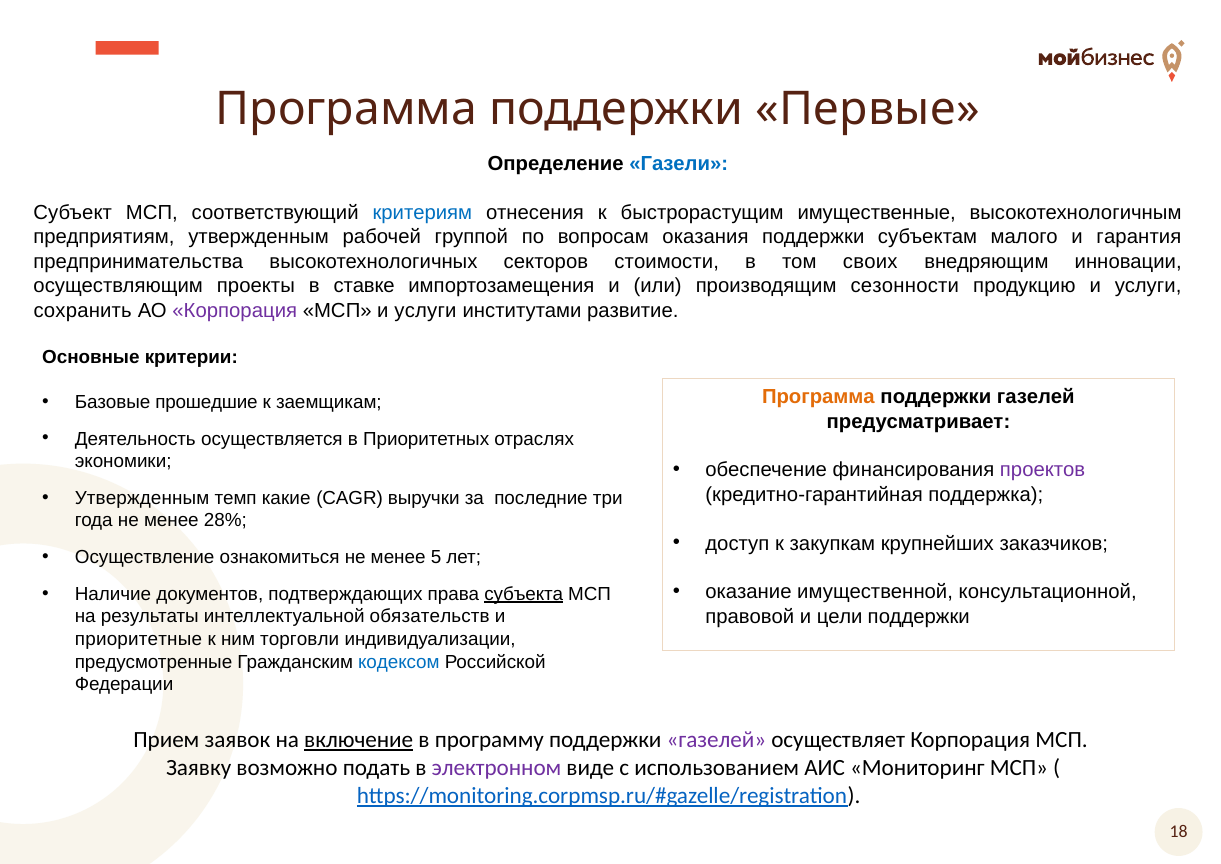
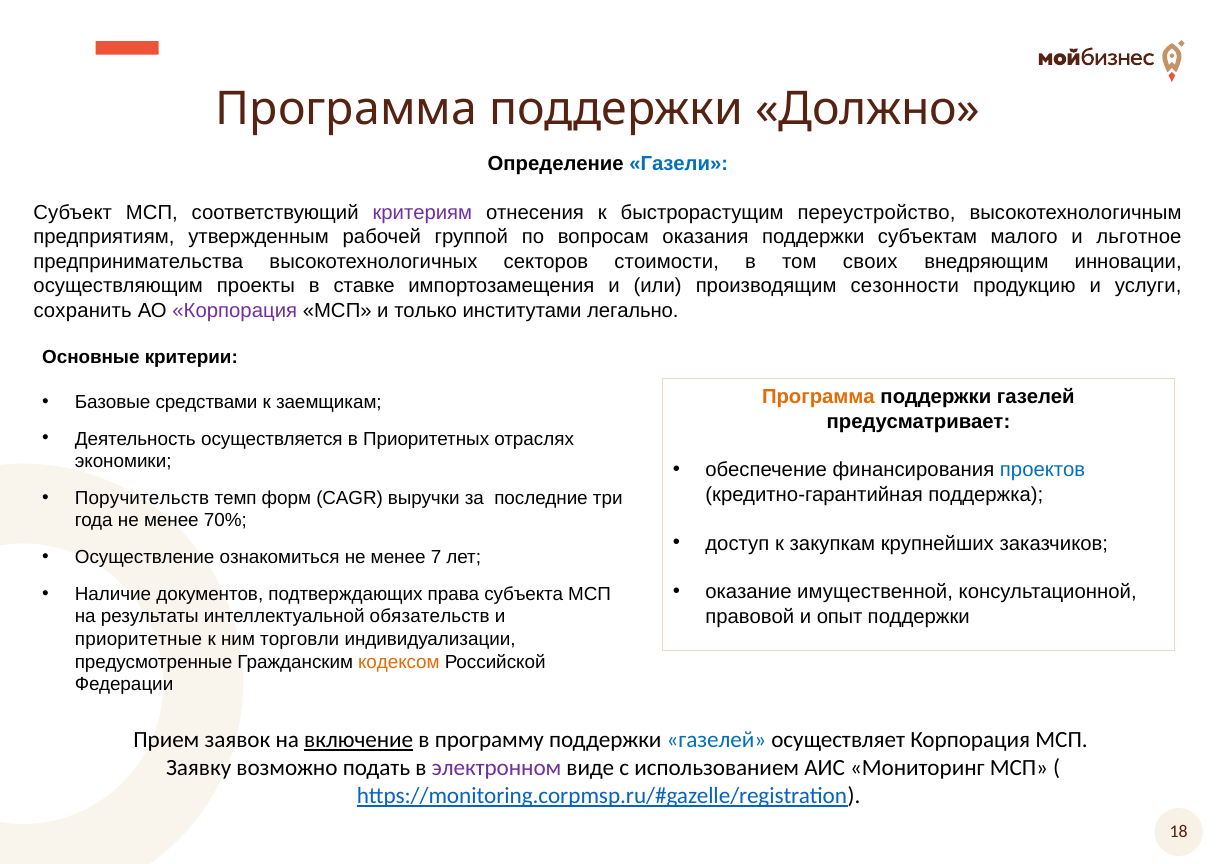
Первые: Первые -> Должно
критериям colour: blue -> purple
имущественные: имущественные -> переустройство
гарантия: гарантия -> льготное
МСП и услуги: услуги -> только
развитие: развитие -> легально
прошедшие: прошедшие -> средствами
проектов colour: purple -> blue
Утвержденным at (142, 498): Утвержденным -> Поручительств
какие: какие -> форм
28%: 28% -> 70%
5: 5 -> 7
субъекта underline: present -> none
цели: цели -> опыт
кодексом colour: blue -> orange
газелей at (716, 739) colour: purple -> blue
